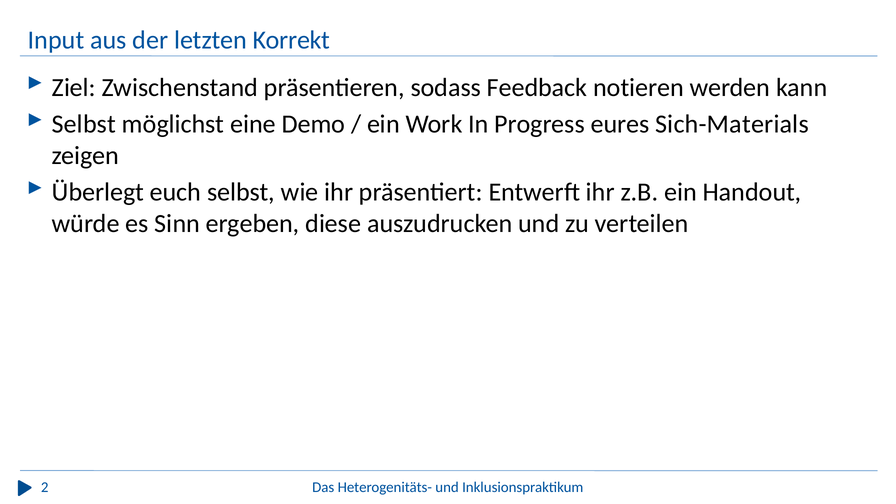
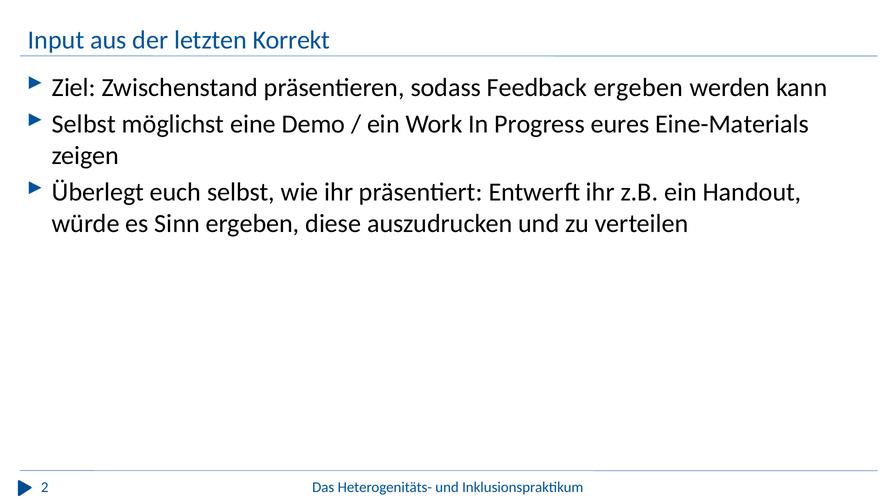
Feedback notieren: notieren -> ergeben
Sich-Materials: Sich-Materials -> Eine-Materials
